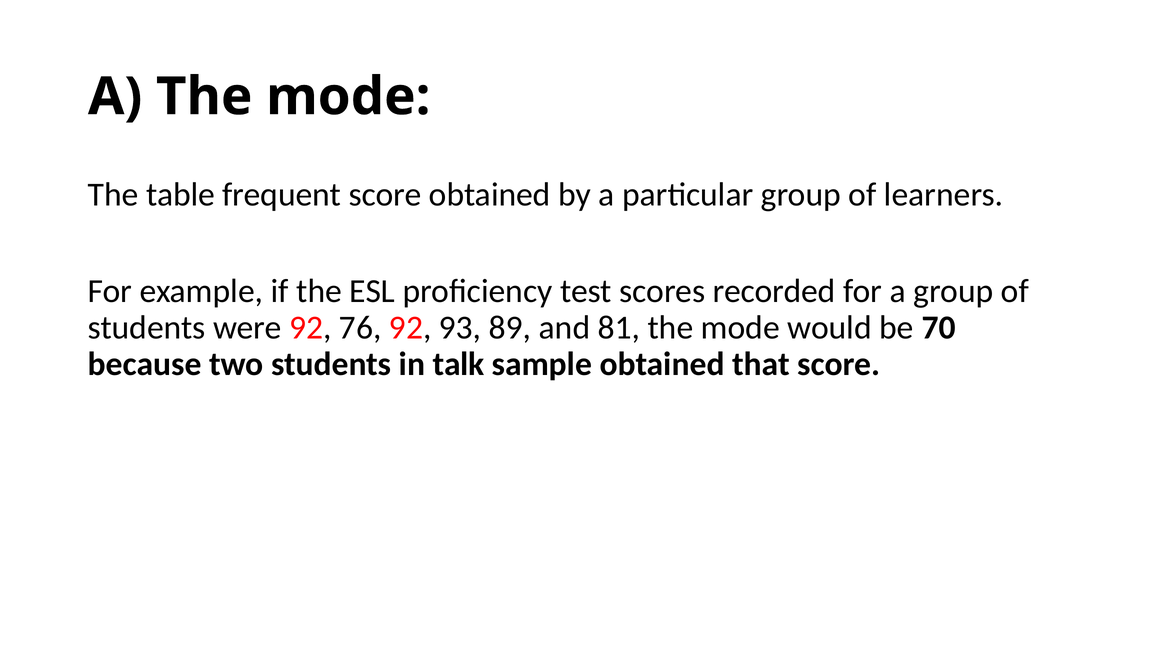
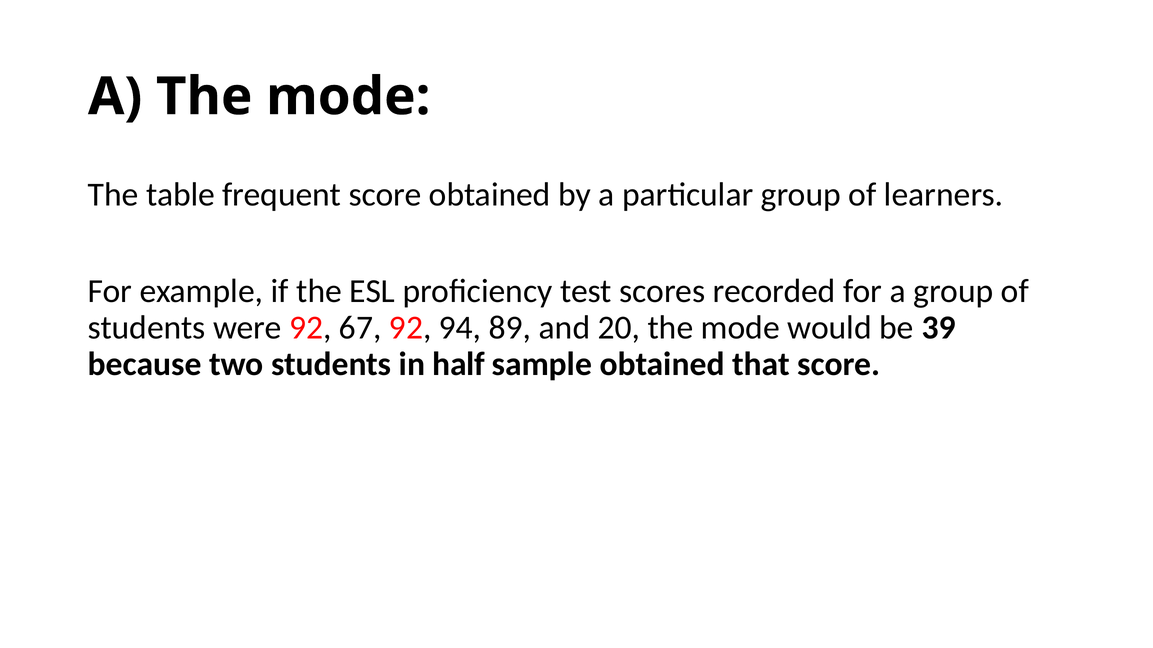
76: 76 -> 67
93: 93 -> 94
81: 81 -> 20
70: 70 -> 39
talk: talk -> half
